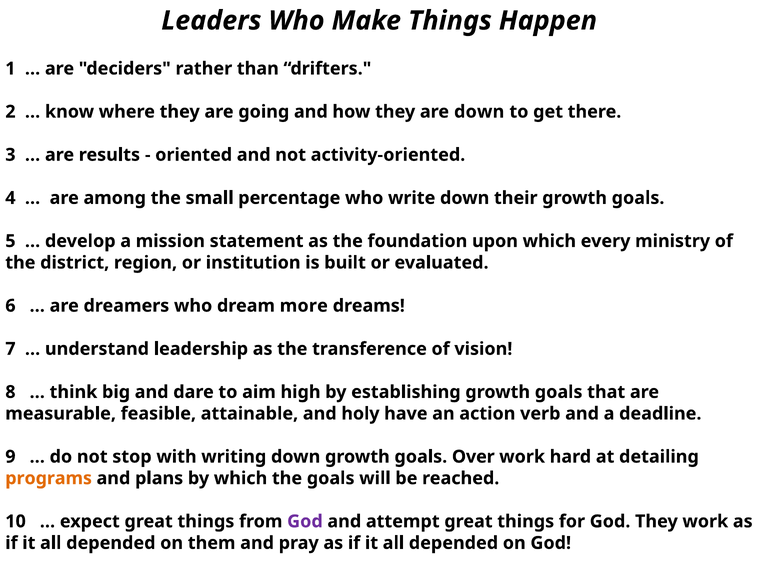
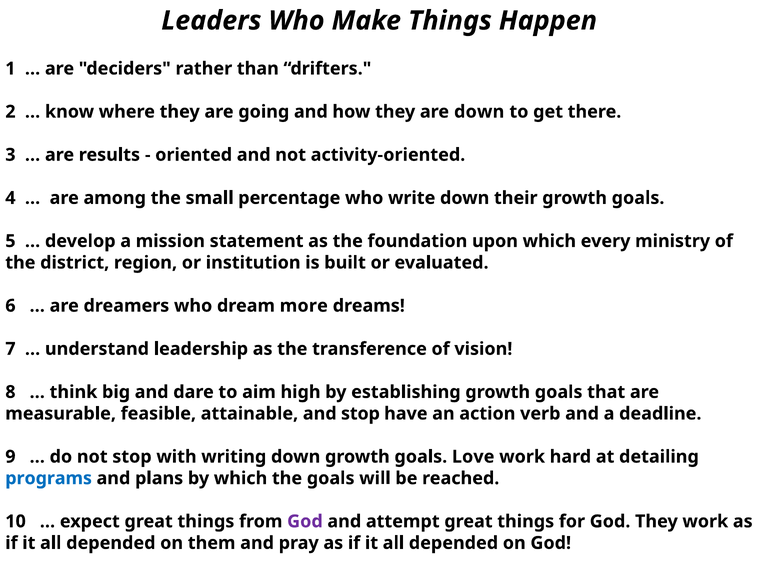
and holy: holy -> stop
Over: Over -> Love
programs colour: orange -> blue
